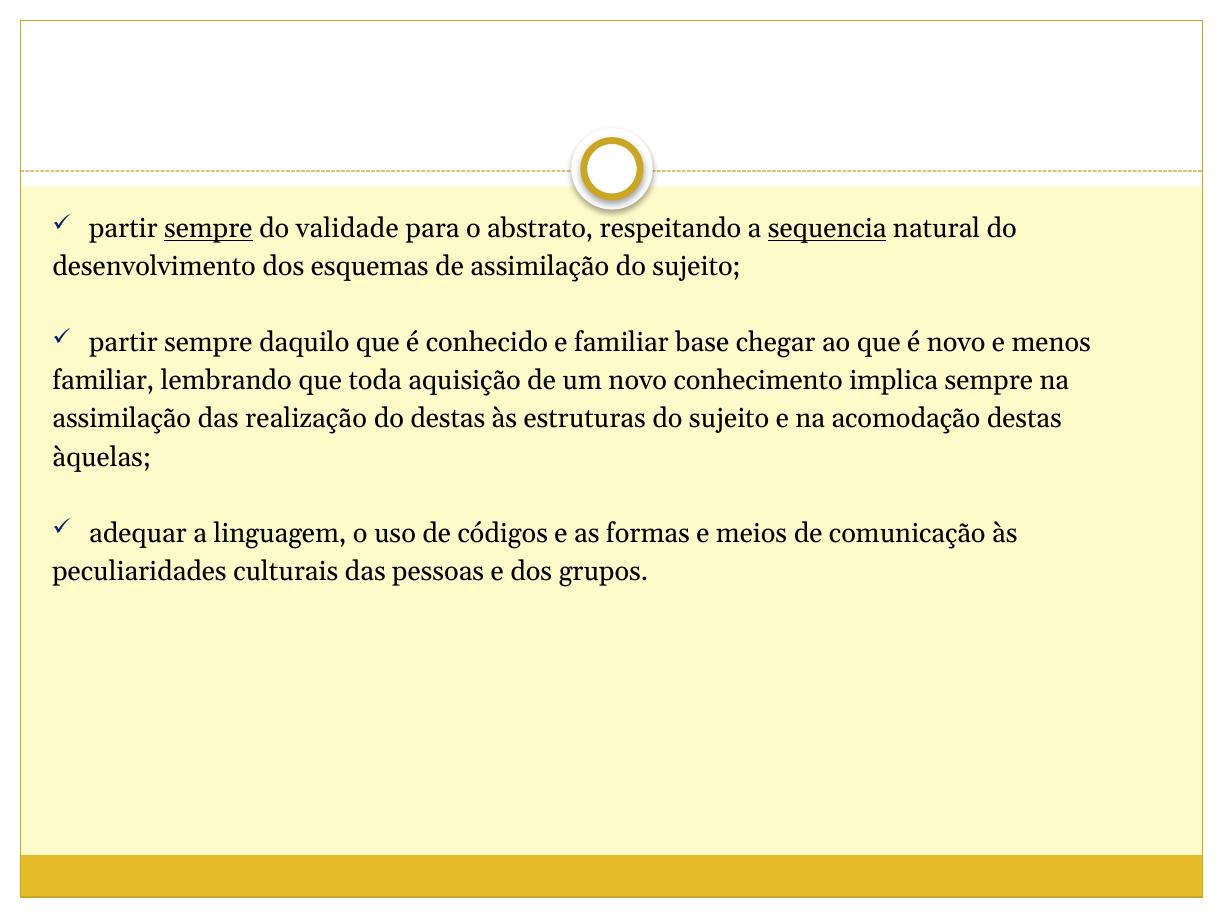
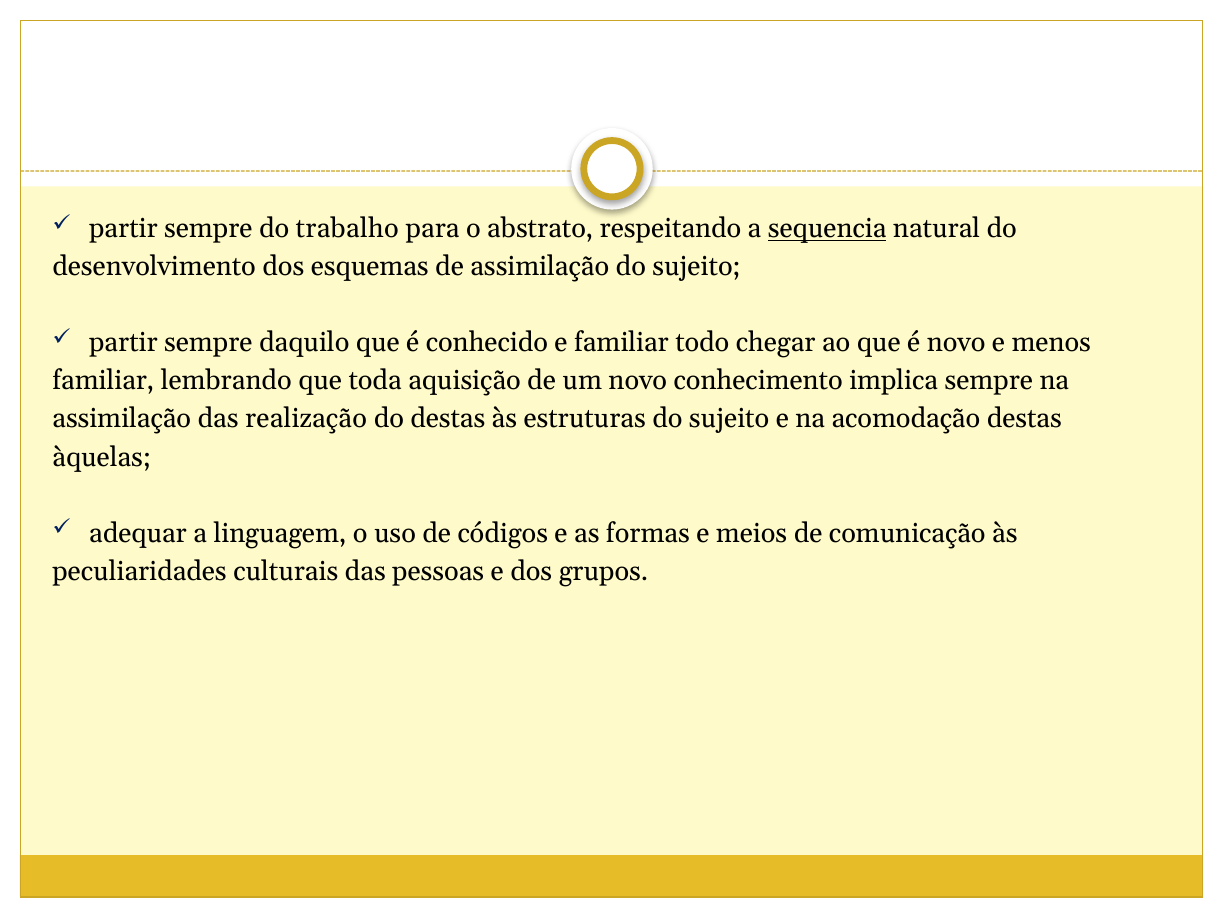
sempre at (208, 229) underline: present -> none
validade: validade -> trabalho
base: base -> todo
